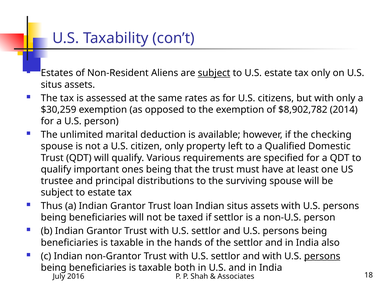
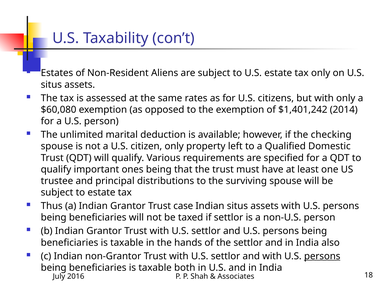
subject at (214, 73) underline: present -> none
$30,259: $30,259 -> $60,080
$8,902,782: $8,902,782 -> $1,401,242
loan: loan -> case
